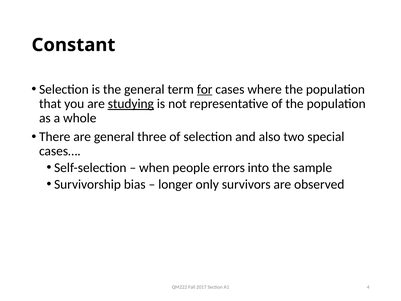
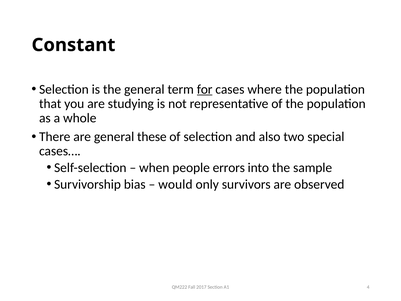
studying underline: present -> none
three: three -> these
longer: longer -> would
